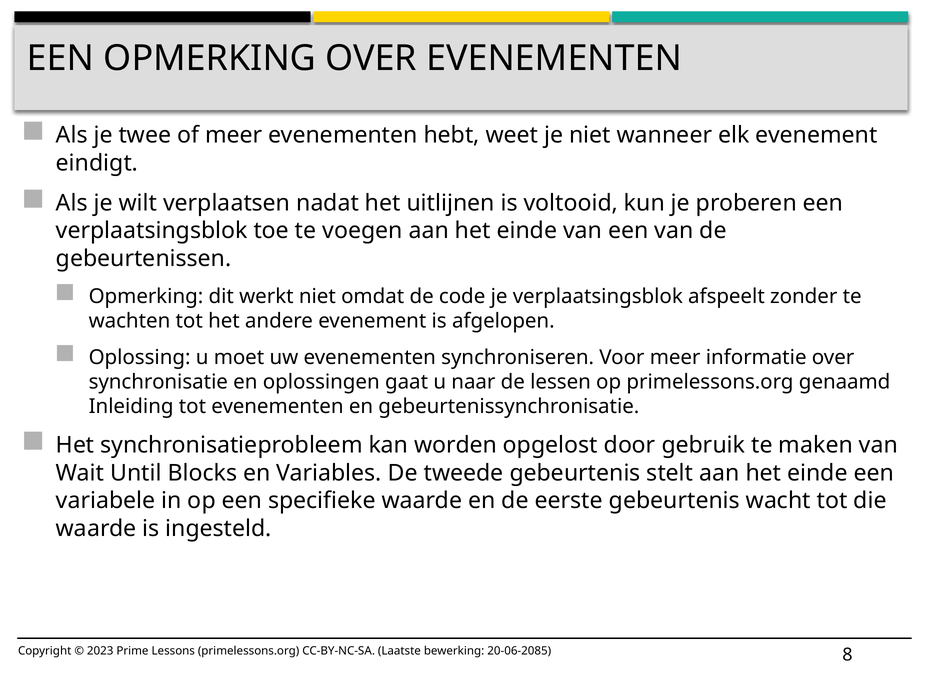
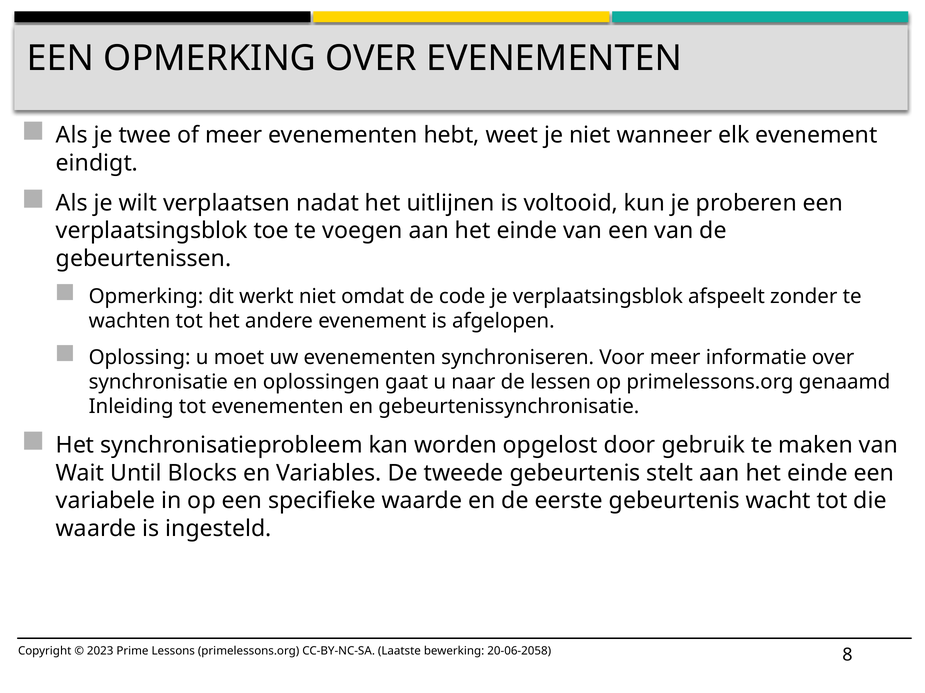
20-06-2085: 20-06-2085 -> 20-06-2058
